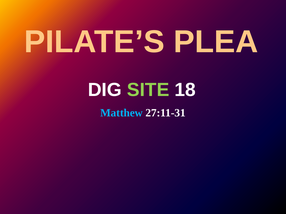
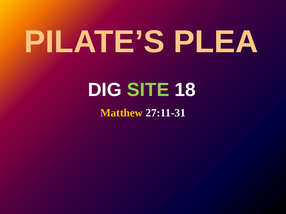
Matthew colour: light blue -> yellow
